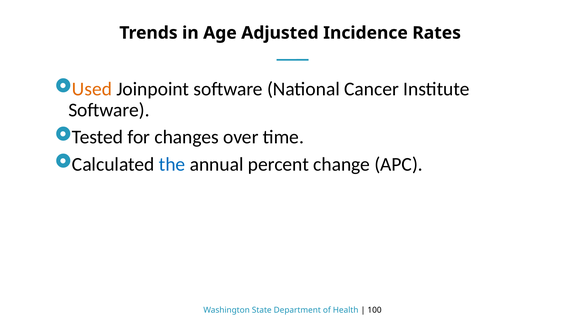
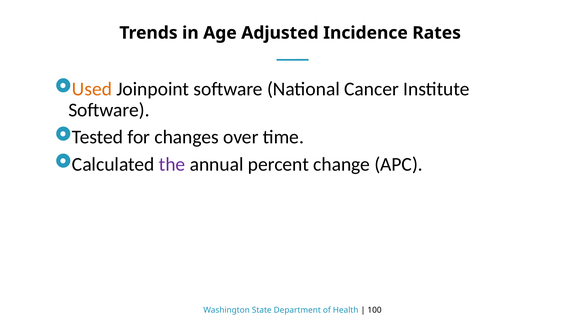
the colour: blue -> purple
